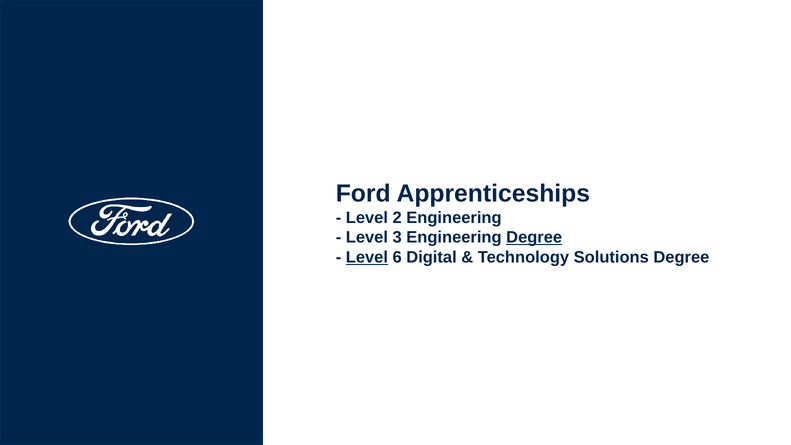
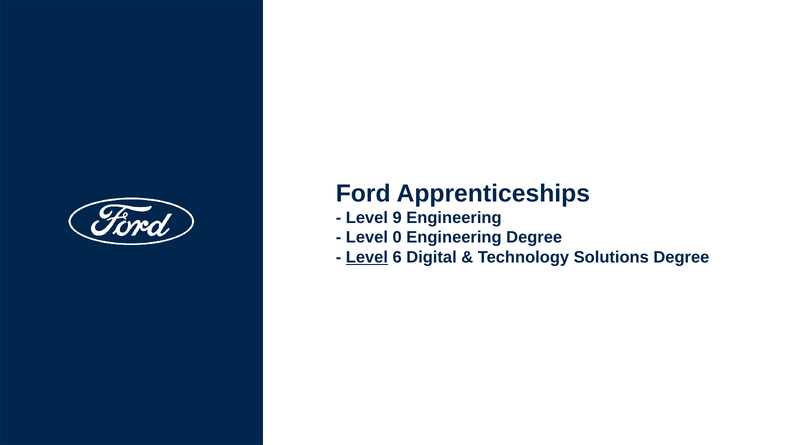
2: 2 -> 9
3: 3 -> 0
Degree at (534, 237) underline: present -> none
